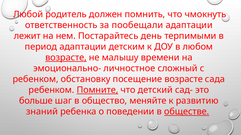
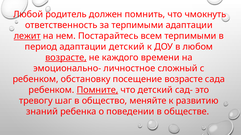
за пообещали: пообещали -> терпимыми
лежит underline: none -> present
день: день -> всем
адаптации детским: детским -> детский
малышу: малышу -> каждого
больше: больше -> тревогу
обществе underline: present -> none
